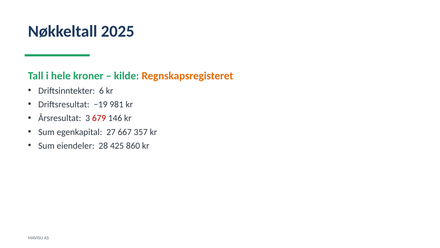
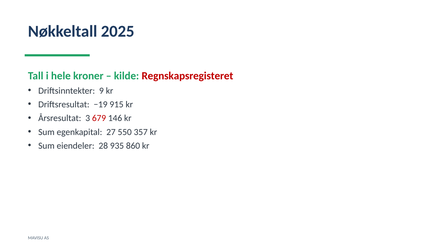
Regnskapsregisteret colour: orange -> red
6: 6 -> 9
981: 981 -> 915
667: 667 -> 550
425: 425 -> 935
